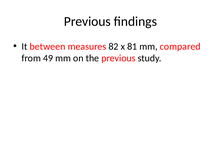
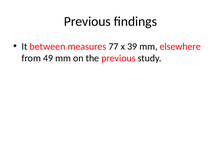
82: 82 -> 77
81: 81 -> 39
compared: compared -> elsewhere
